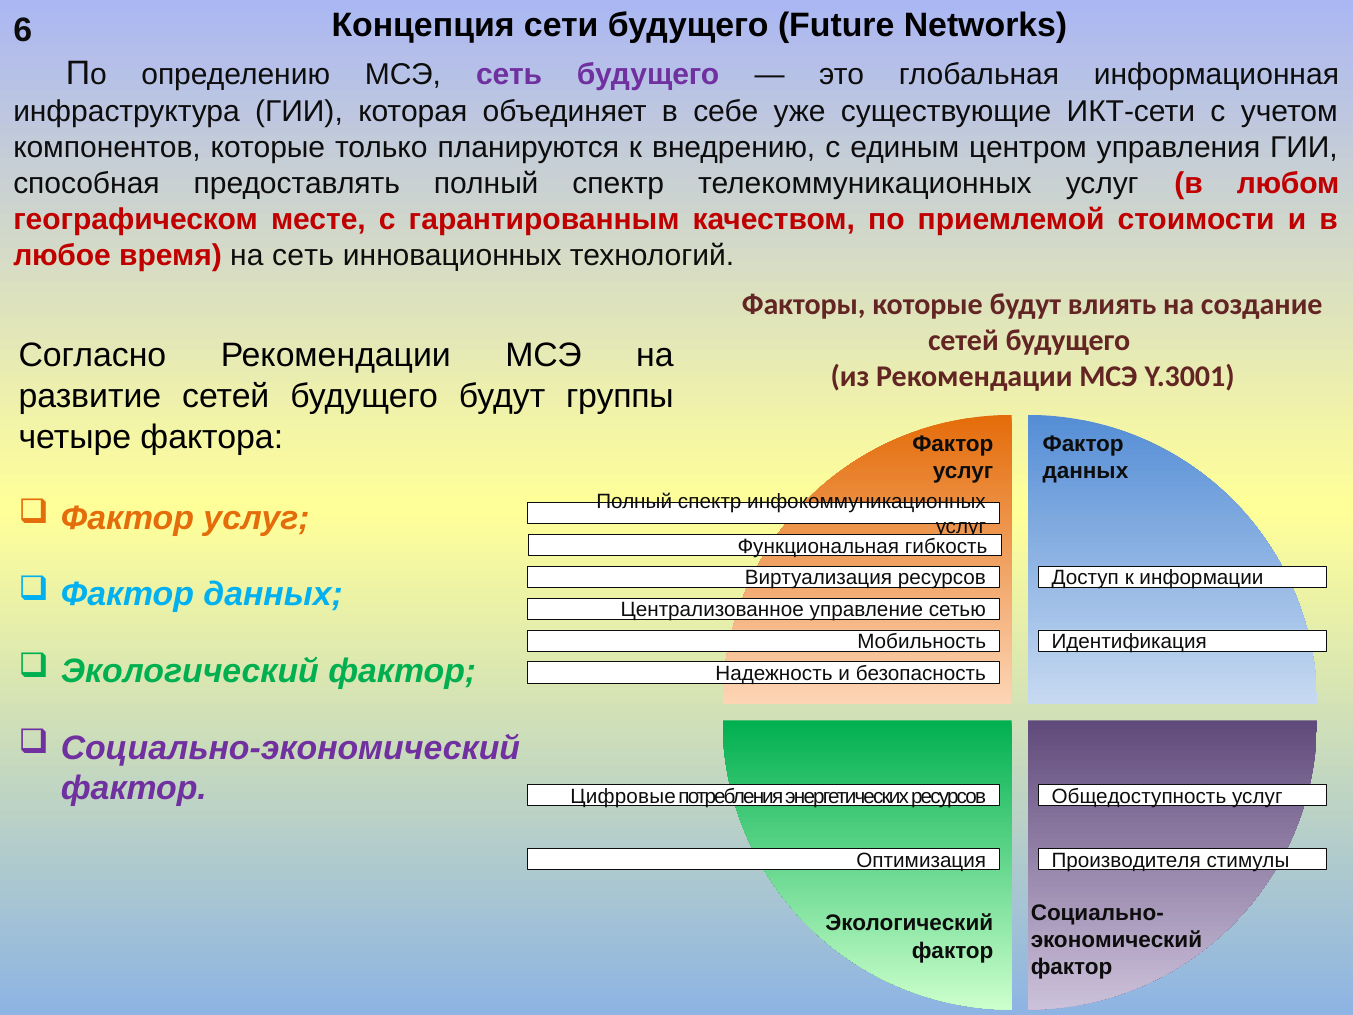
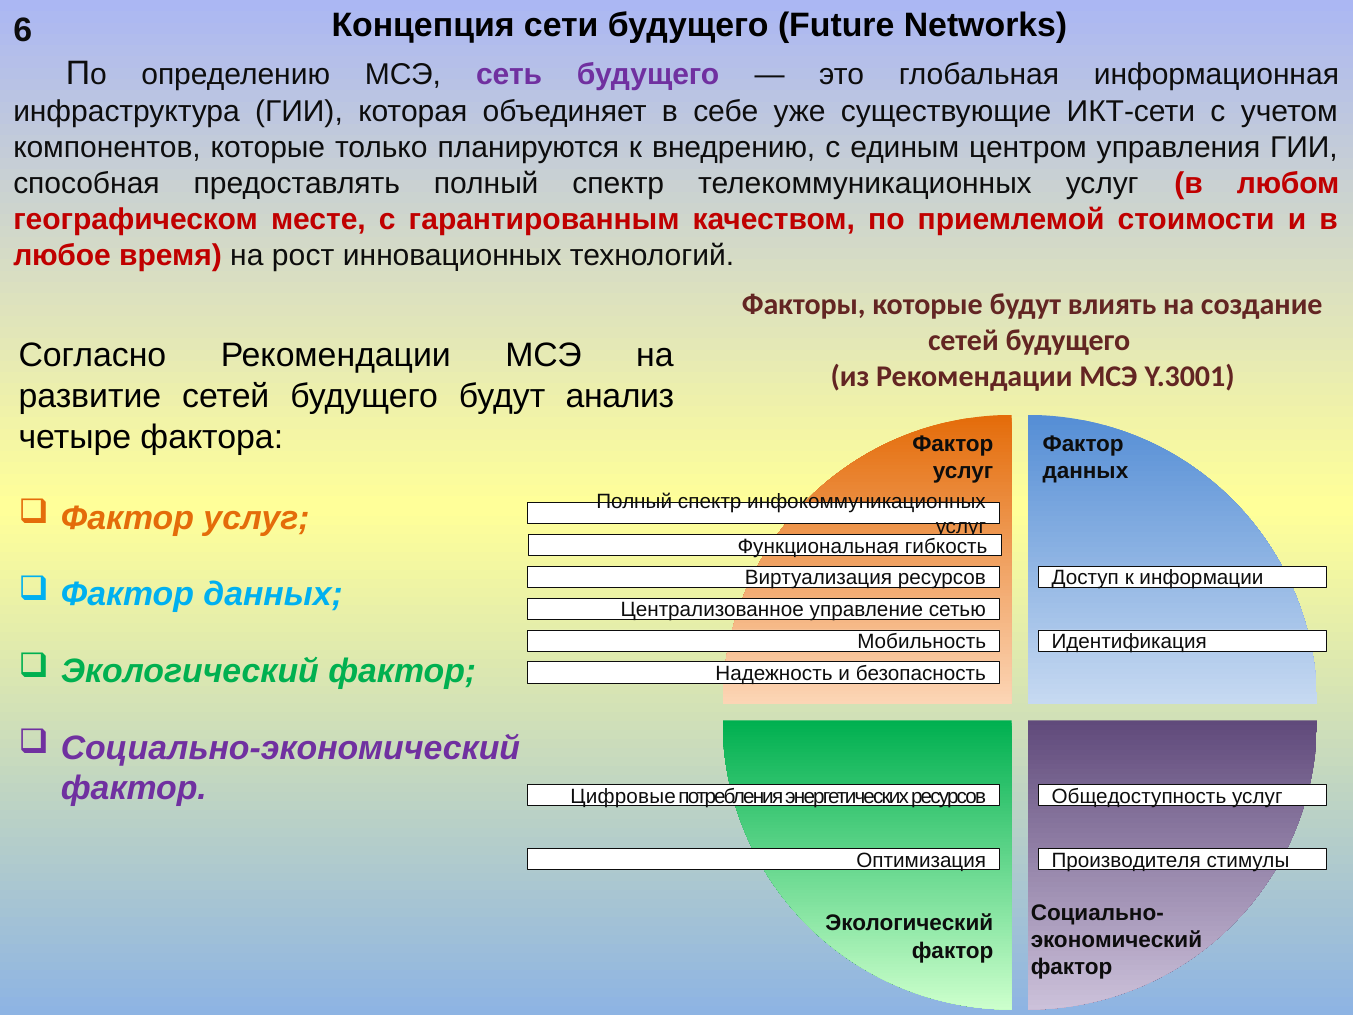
на сеть: сеть -> рост
группы: группы -> анализ
